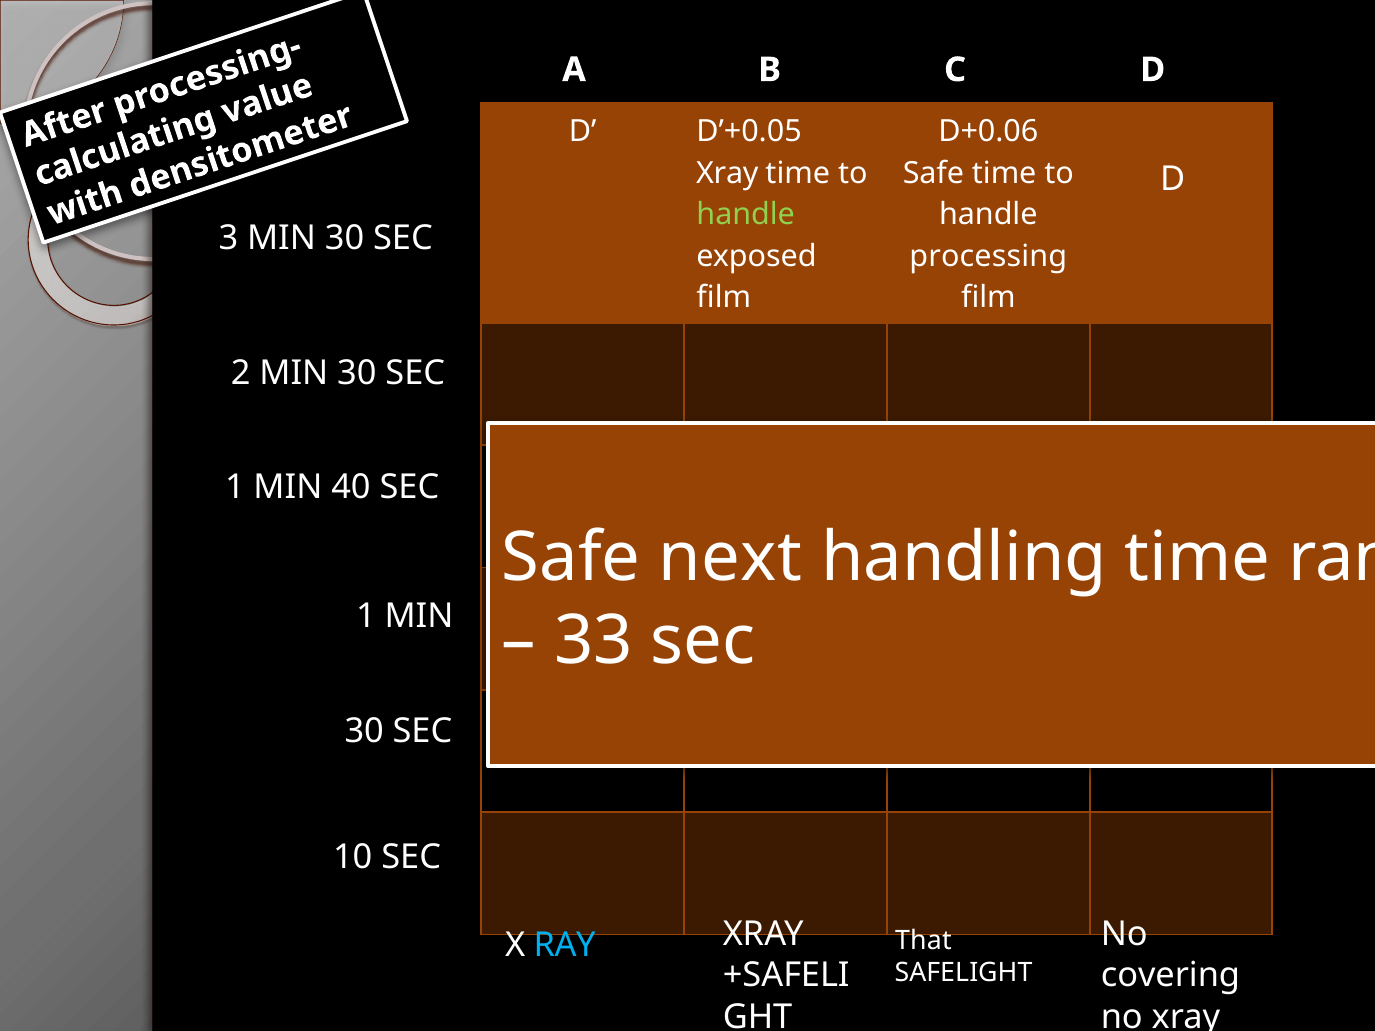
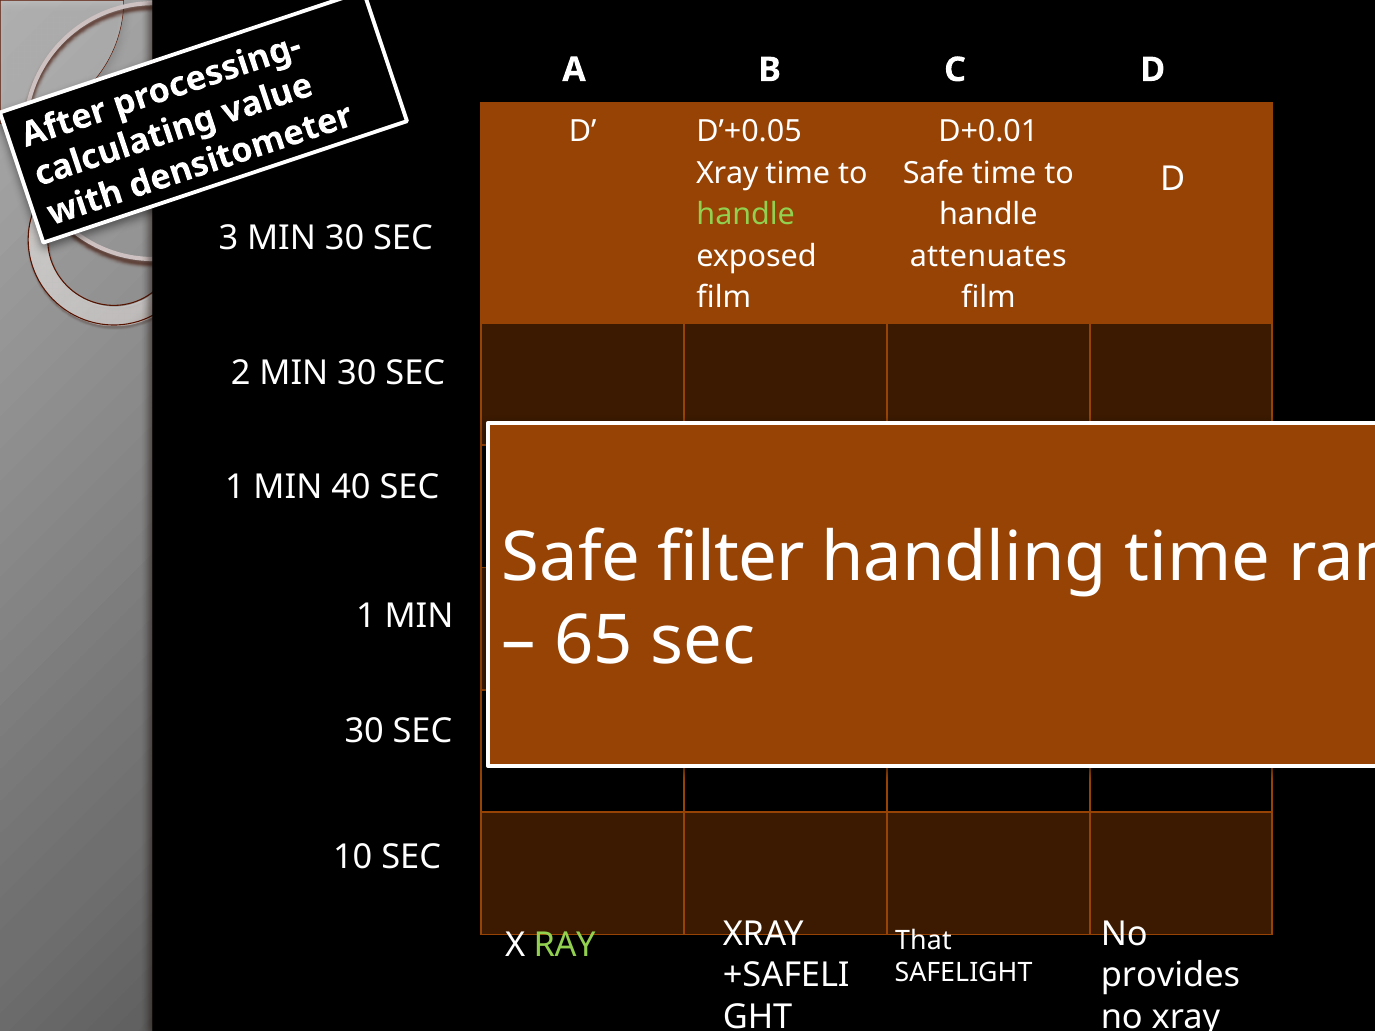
D+0.06: D+0.06 -> D+0.01
processing: processing -> attenuates
next: next -> filter
33: 33 -> 65
RAY colour: light blue -> light green
covering: covering -> provides
